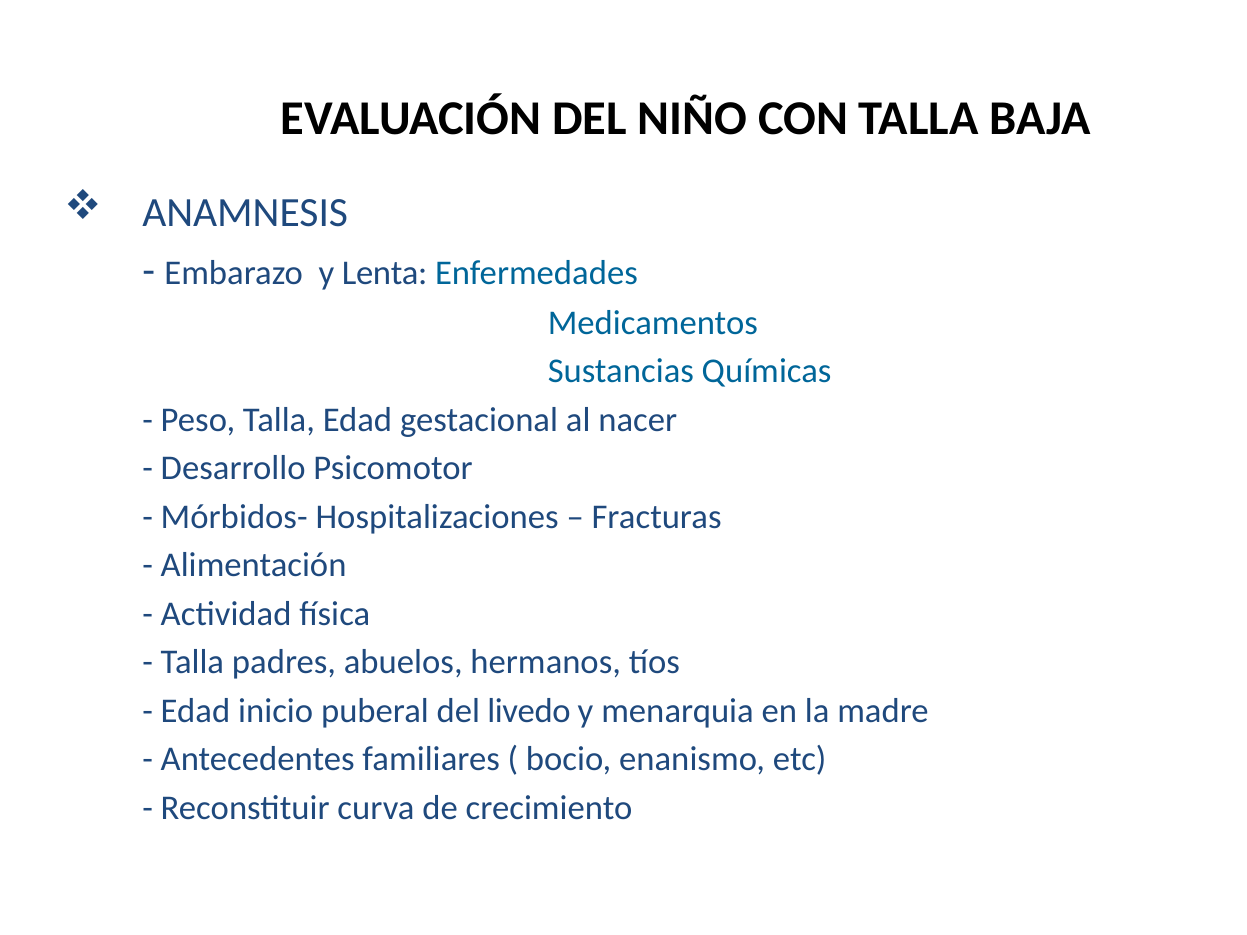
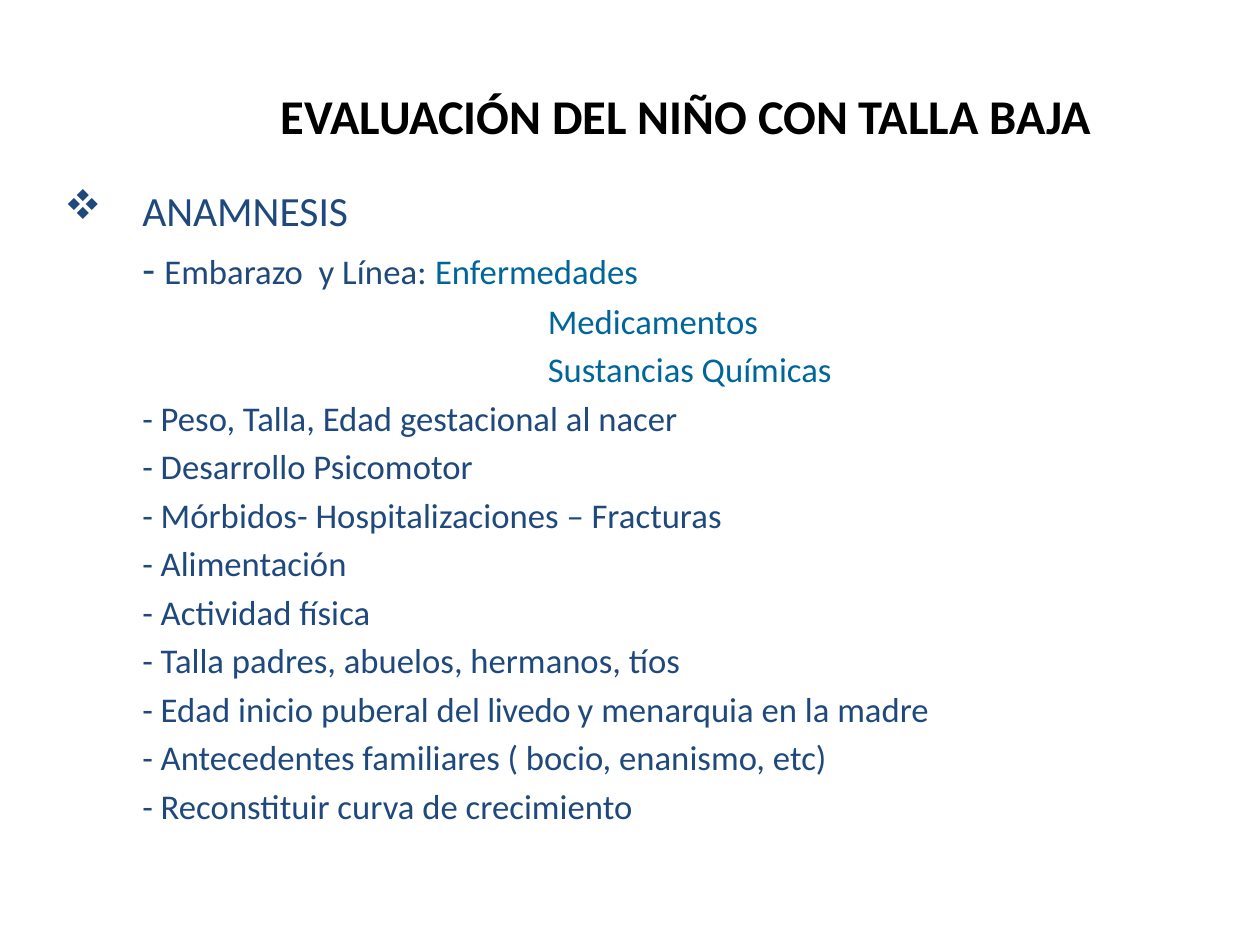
Lenta: Lenta -> Línea
